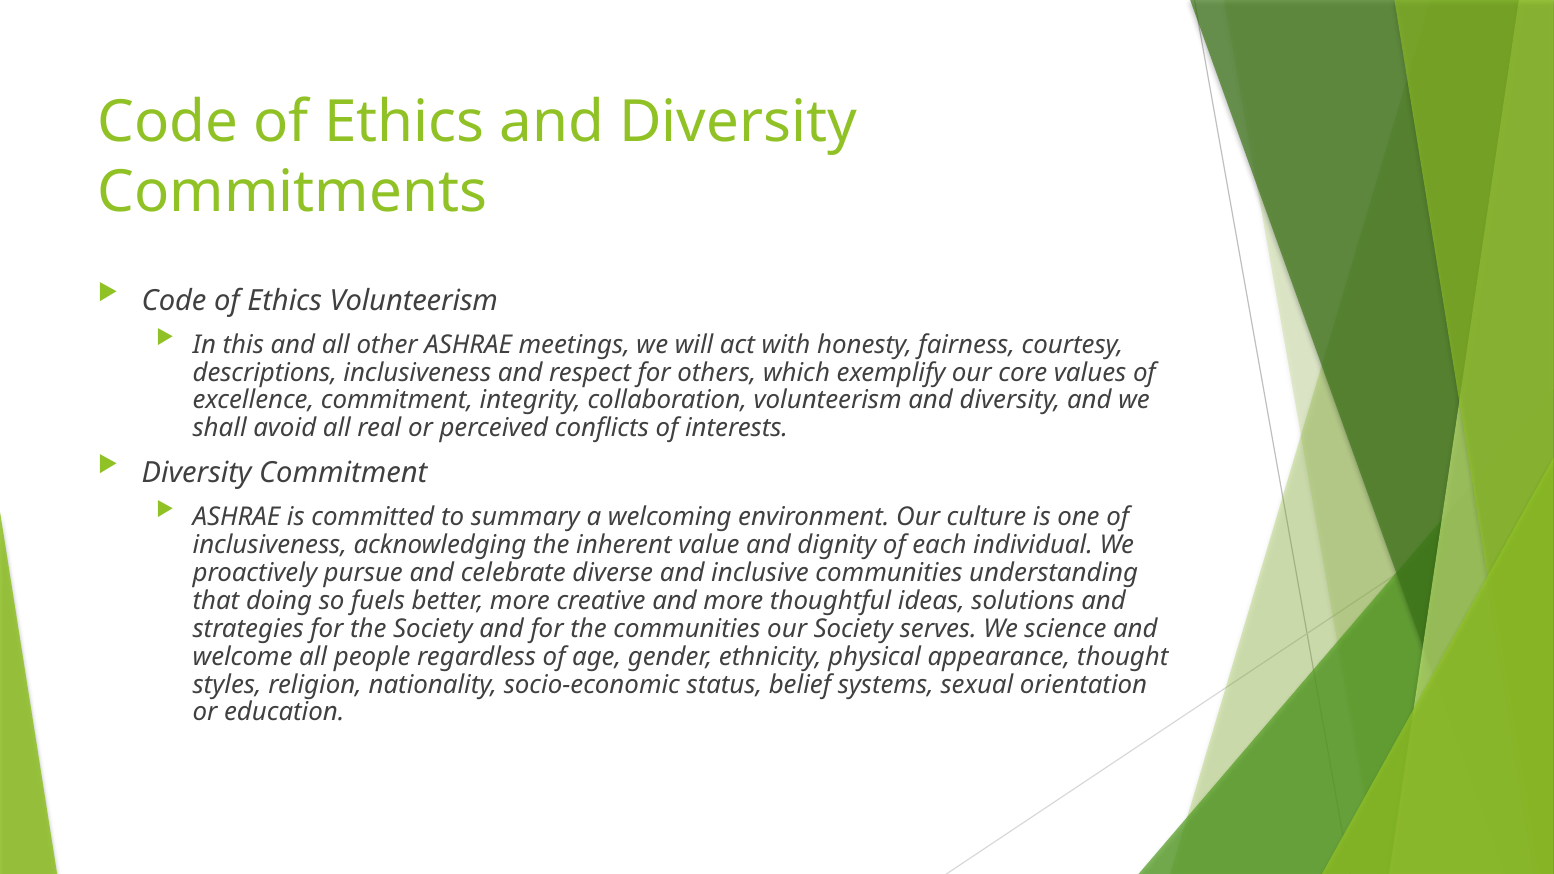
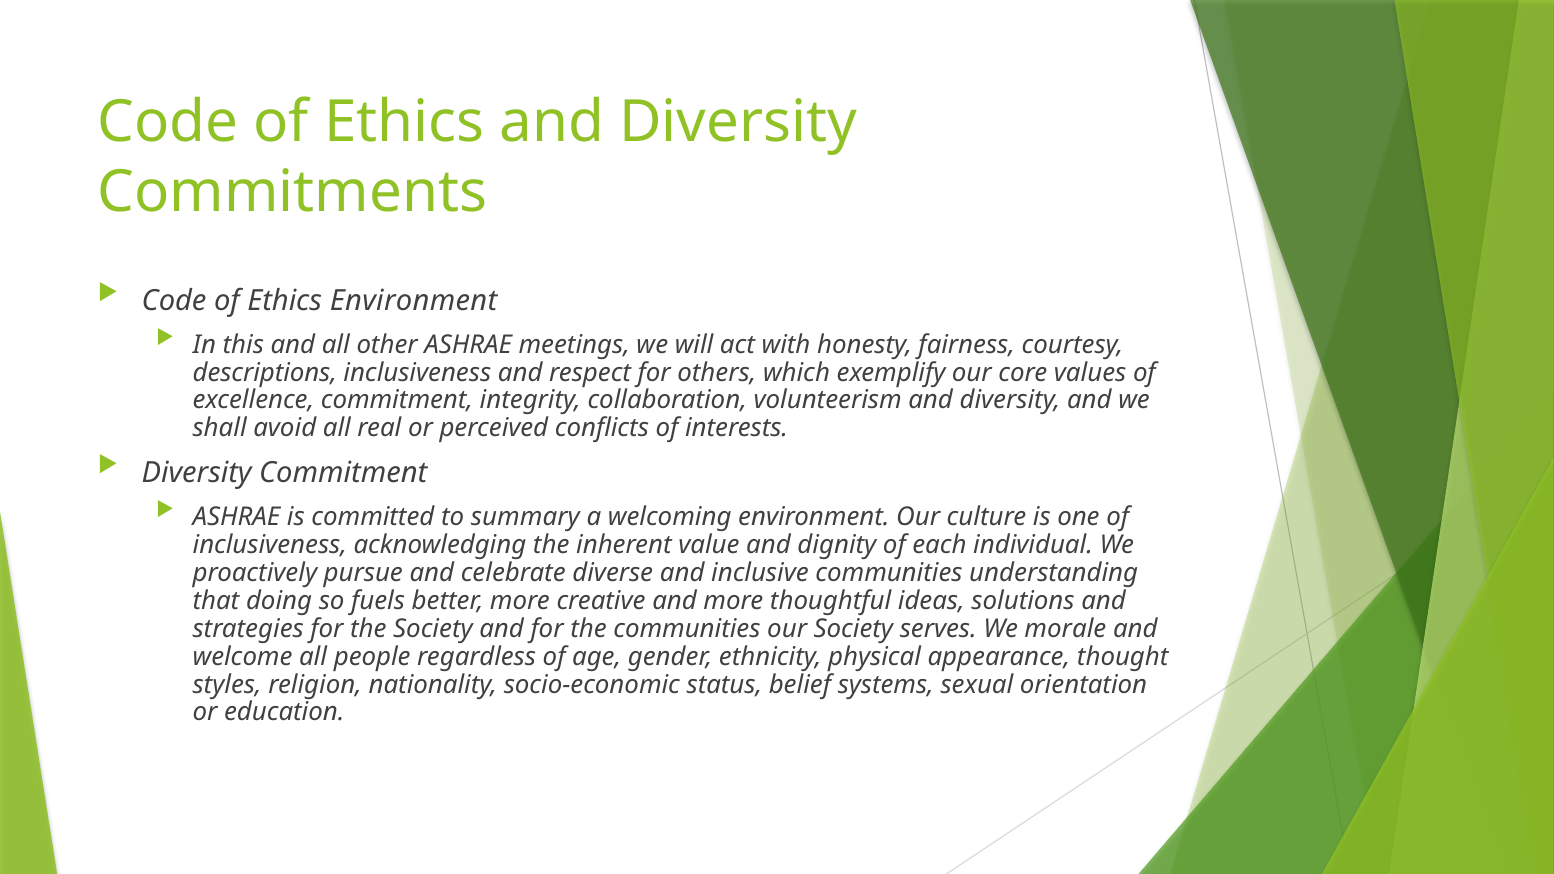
Ethics Volunteerism: Volunteerism -> Environment
science: science -> morale
